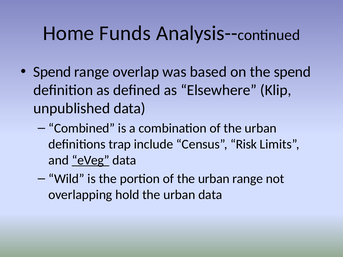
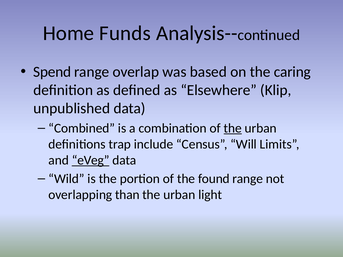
the spend: spend -> caring
the at (233, 128) underline: none -> present
Risk: Risk -> Will
portion of the urban: urban -> found
hold: hold -> than
urban data: data -> light
